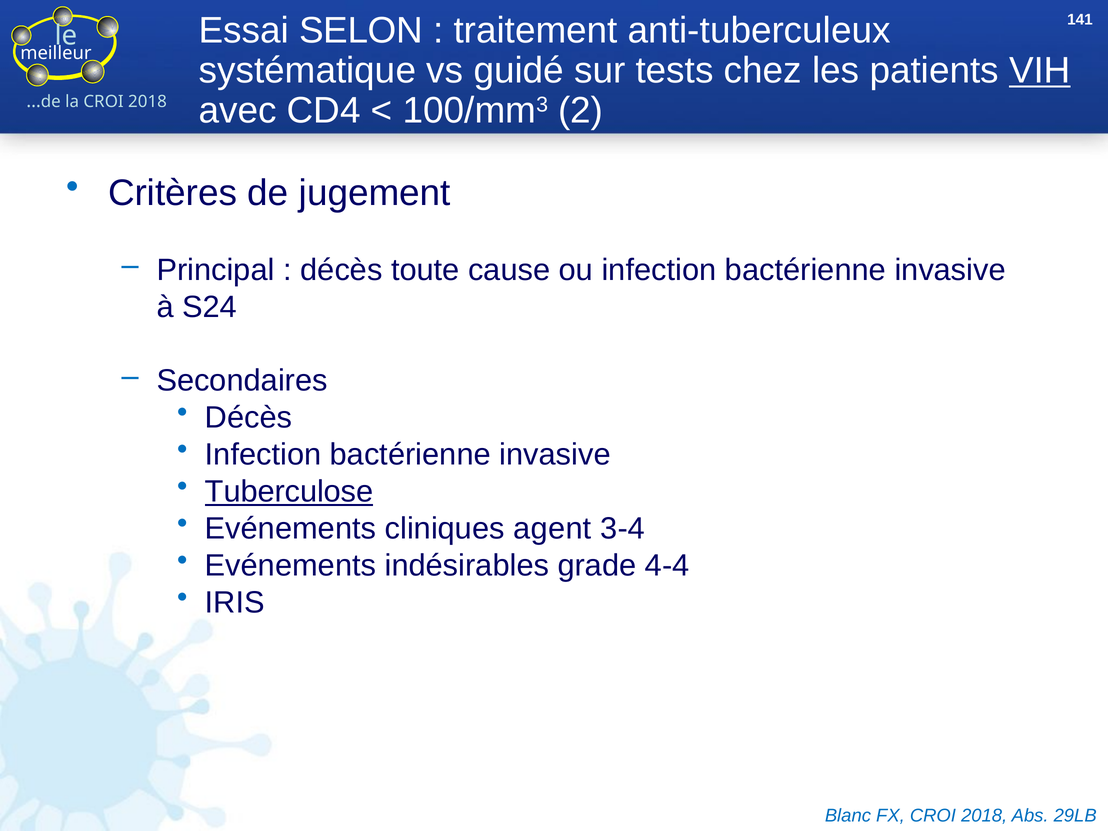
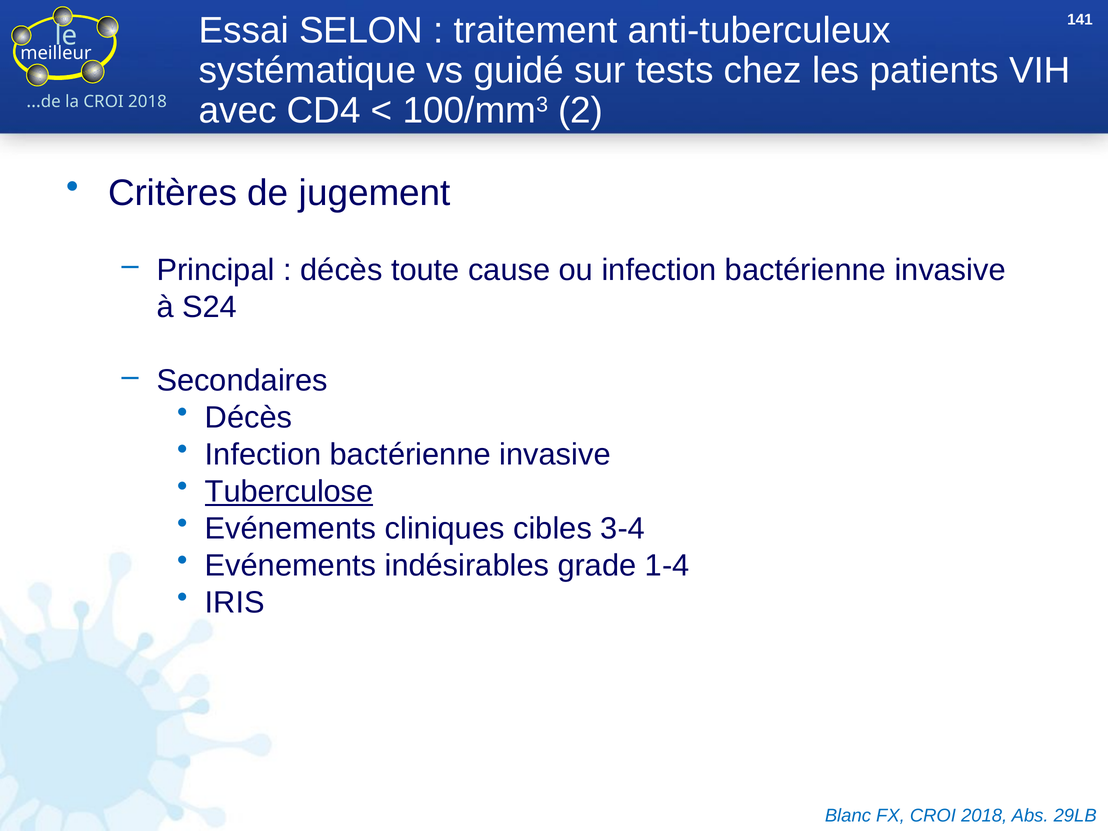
VIH underline: present -> none
agent: agent -> cibles
4-4: 4-4 -> 1-4
